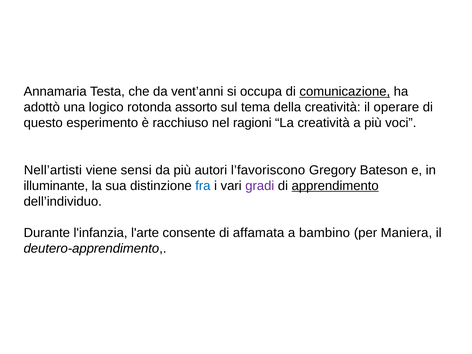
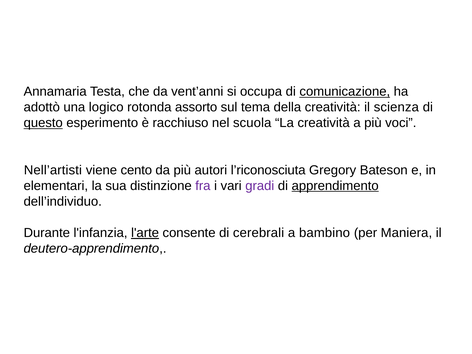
operare: operare -> scienza
questo underline: none -> present
ragioni: ragioni -> scuola
sensi: sensi -> cento
l’favoriscono: l’favoriscono -> l’riconosciuta
illuminante: illuminante -> elementari
fra colour: blue -> purple
l'arte underline: none -> present
affamata: affamata -> cerebrali
